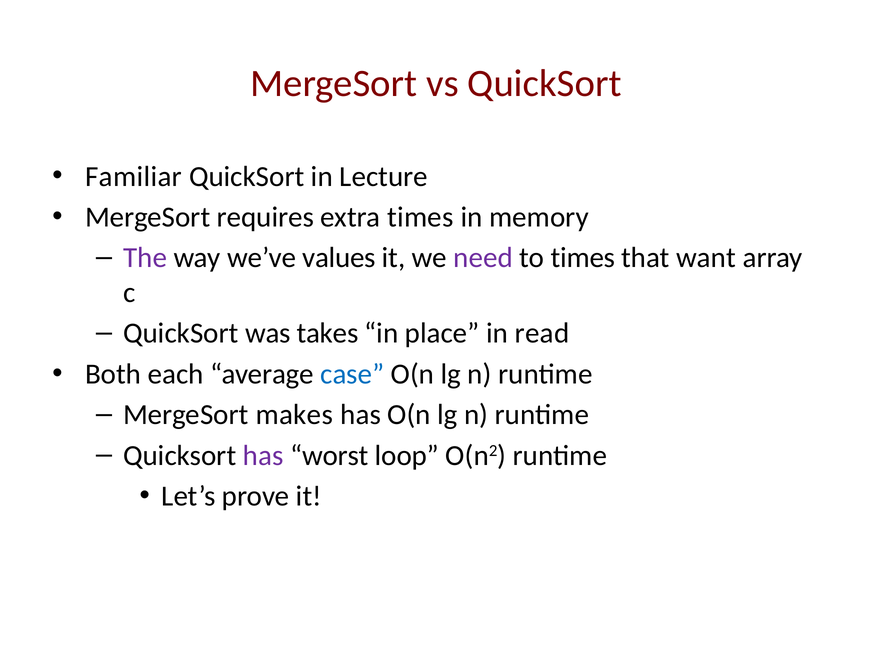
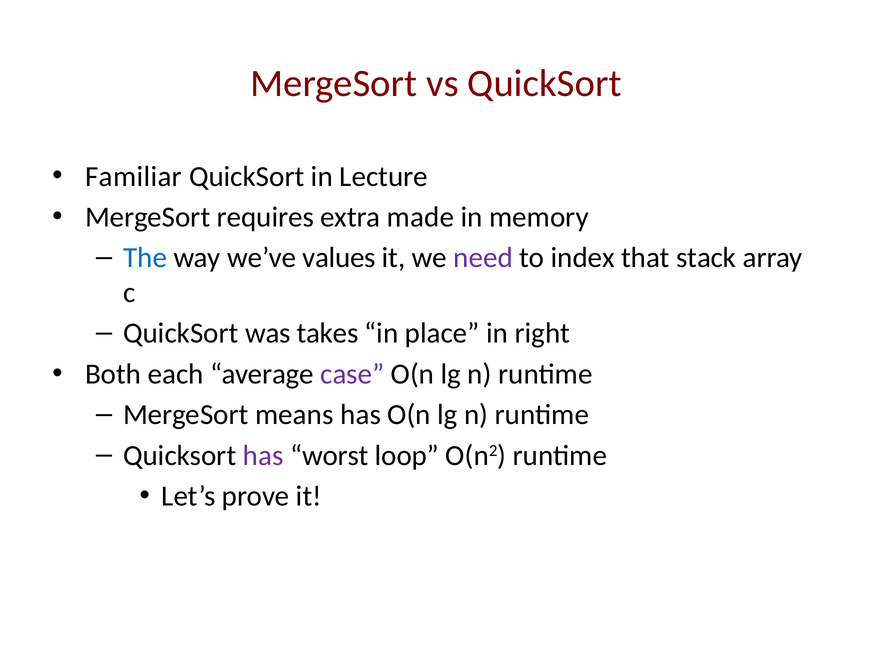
extra times: times -> made
The colour: purple -> blue
to times: times -> index
want: want -> stack
read: read -> right
case colour: blue -> purple
makes: makes -> means
